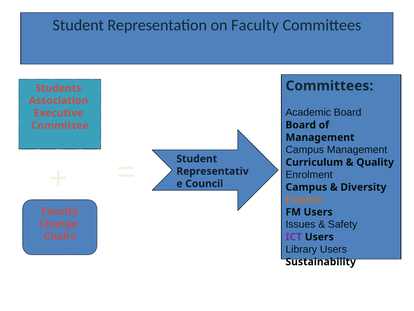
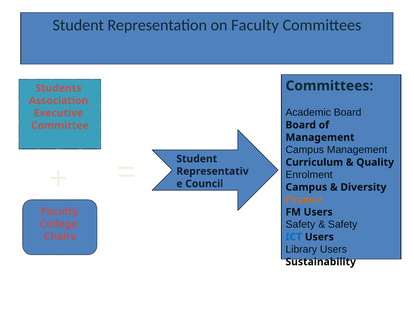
Issues at (300, 224): Issues -> Safety
Change: Change -> College
ICT colour: purple -> blue
